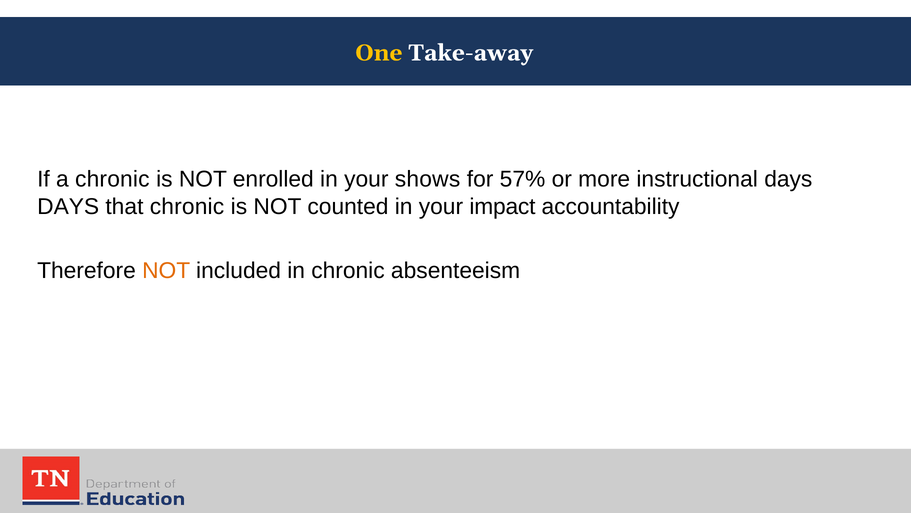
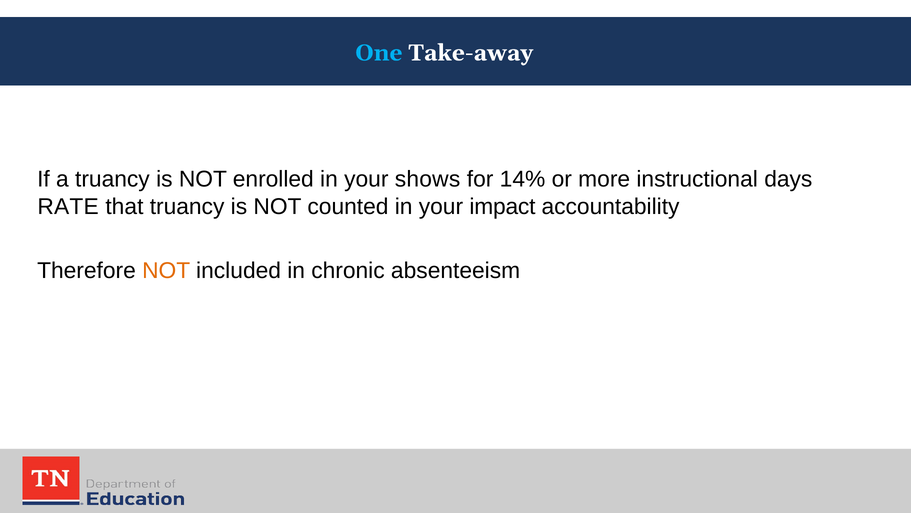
One colour: yellow -> light blue
a chronic: chronic -> truancy
57%: 57% -> 14%
DAYS at (68, 207): DAYS -> RATE
that chronic: chronic -> truancy
